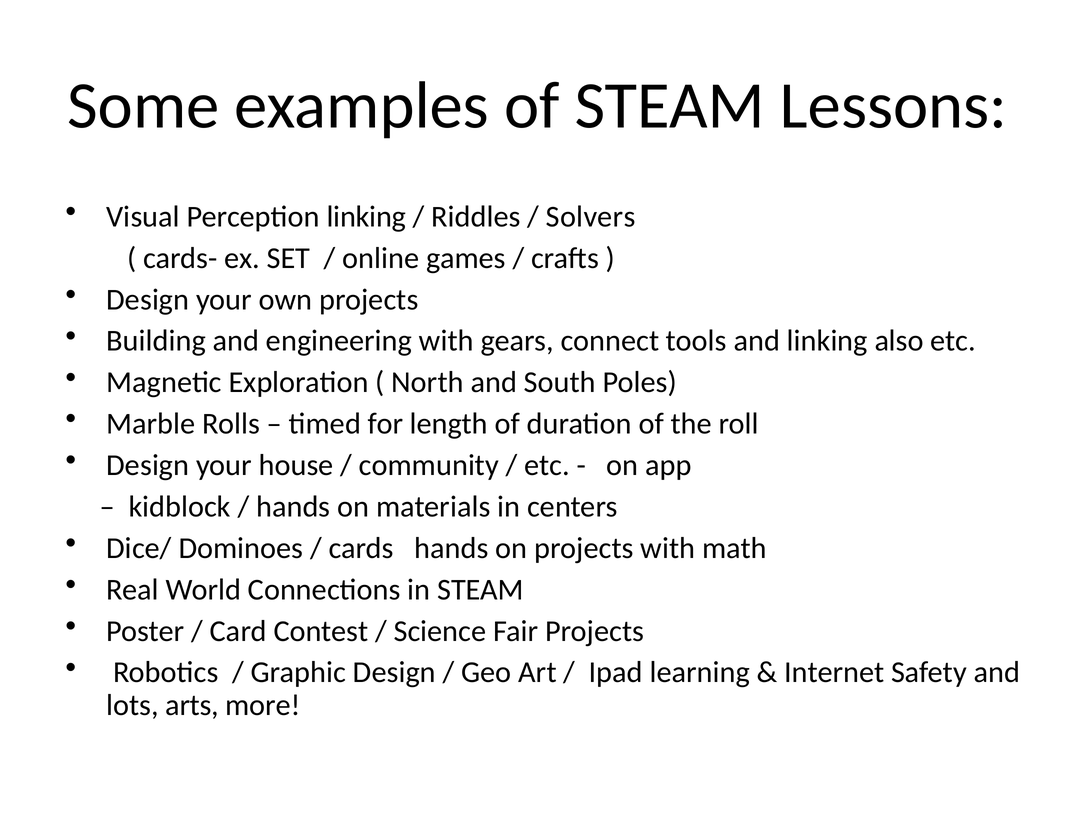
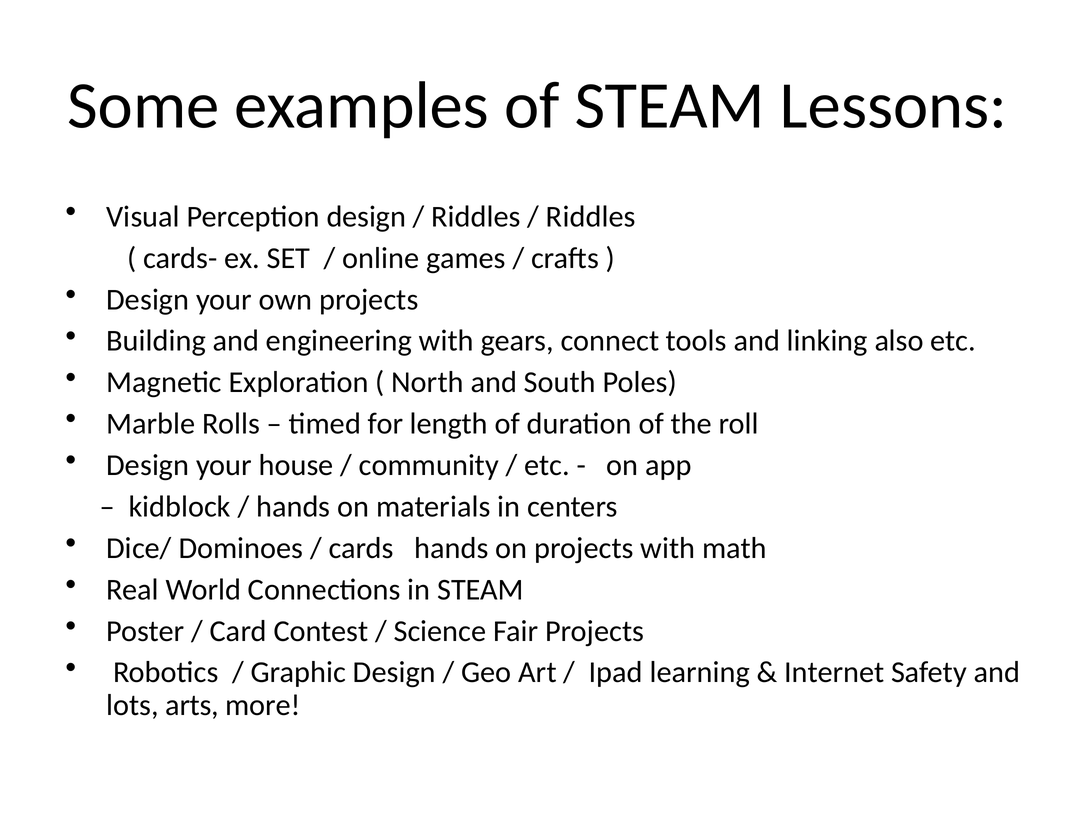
Perception linking: linking -> design
Solvers at (591, 217): Solvers -> Riddles
